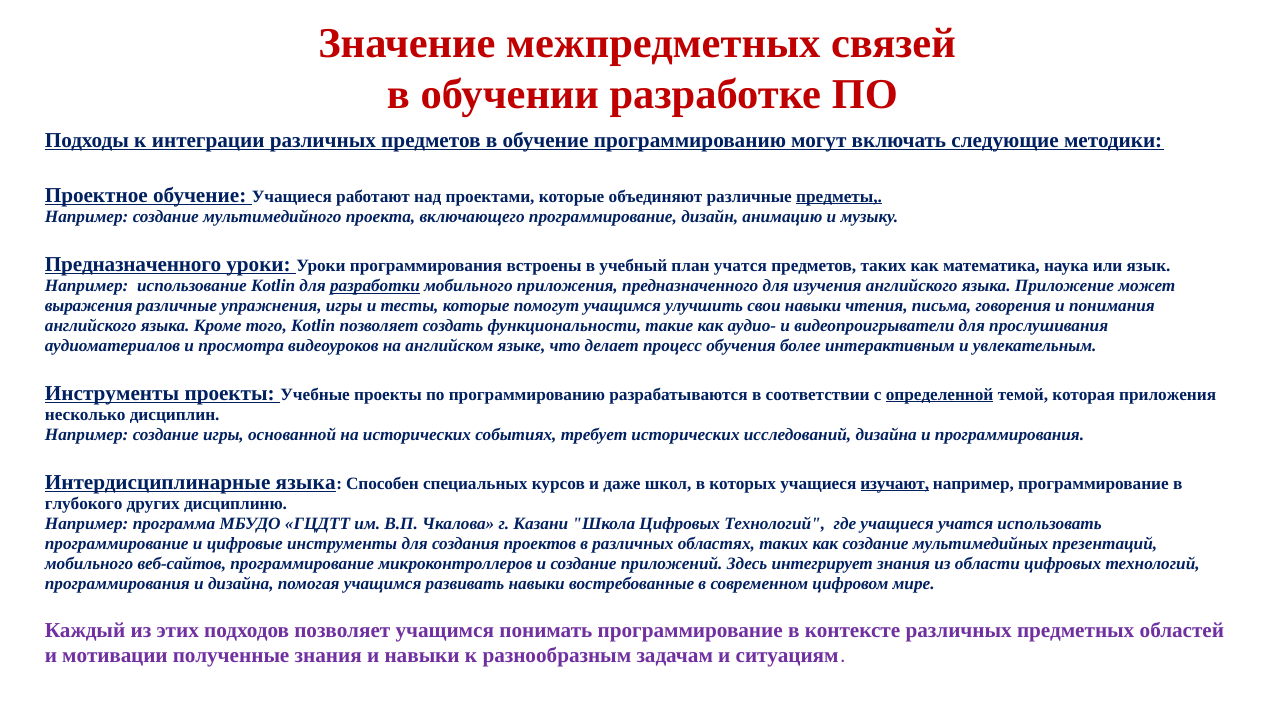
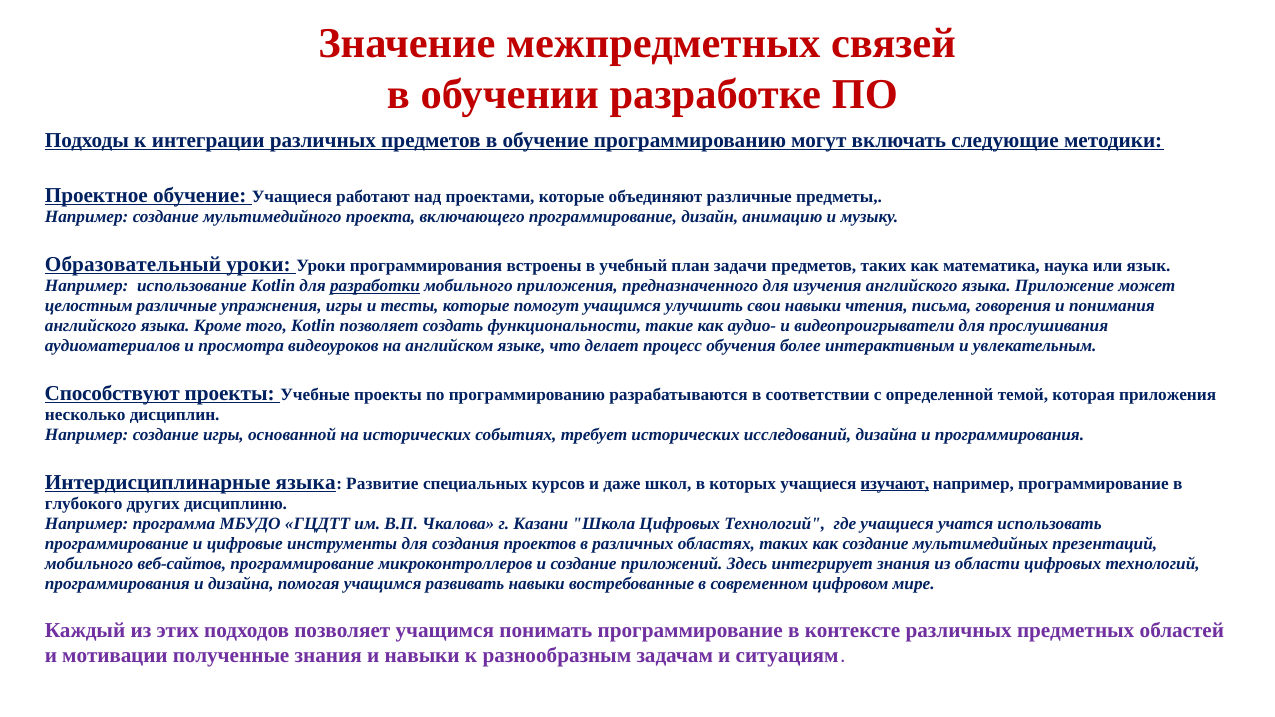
предметы underline: present -> none
Предназначенного at (133, 264): Предназначенного -> Образовательный
план учатся: учатся -> задачи
выражения: выражения -> целостным
Инструменты at (112, 393): Инструменты -> Способствуют
определенной underline: present -> none
Способен: Способен -> Развитие
